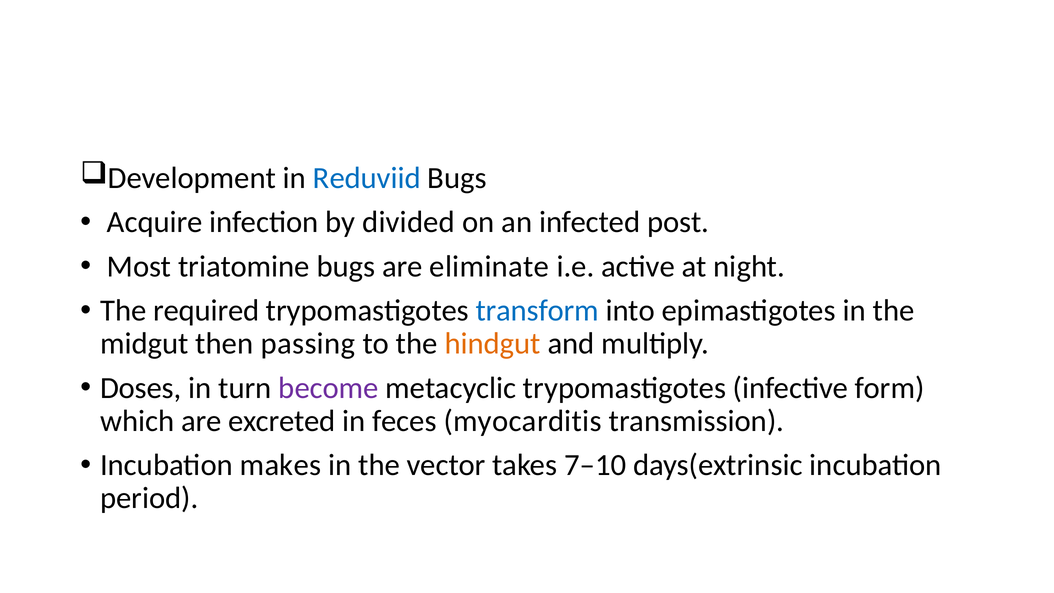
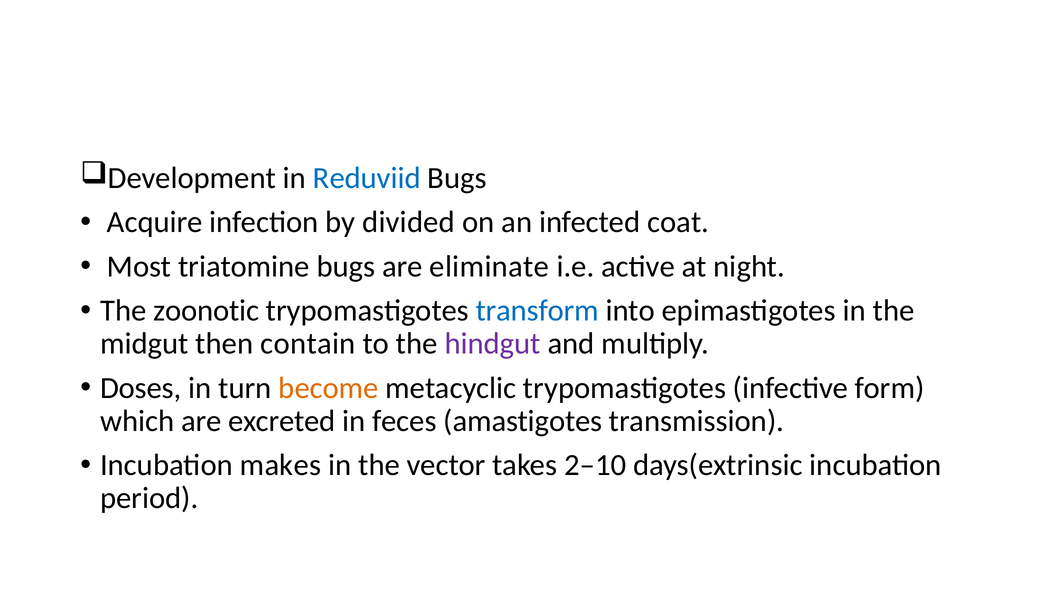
post: post -> coat
required: required -> zoonotic
passing: passing -> contain
hindgut colour: orange -> purple
become colour: purple -> orange
myocarditis: myocarditis -> amastigotes
7–10: 7–10 -> 2–10
